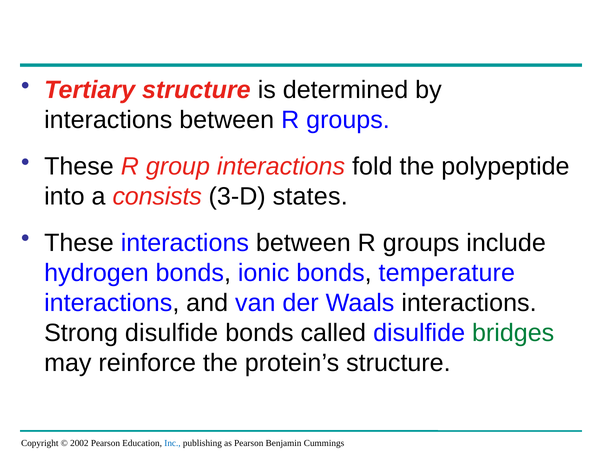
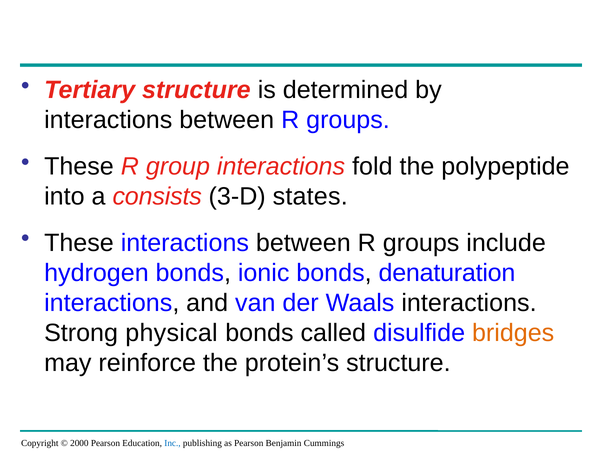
temperature: temperature -> denaturation
Strong disulfide: disulfide -> physical
bridges colour: green -> orange
2002: 2002 -> 2000
